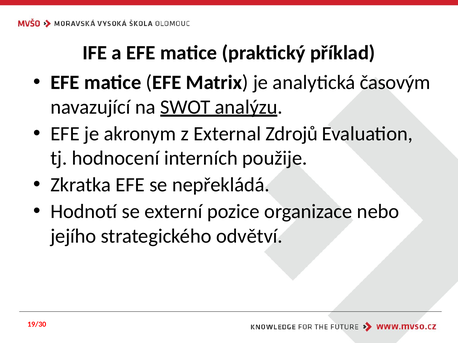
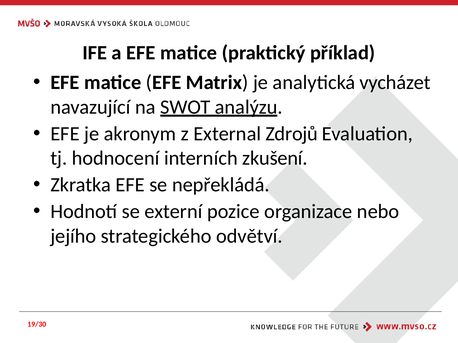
časovým: časovým -> vycházet
použije: použije -> zkušení
